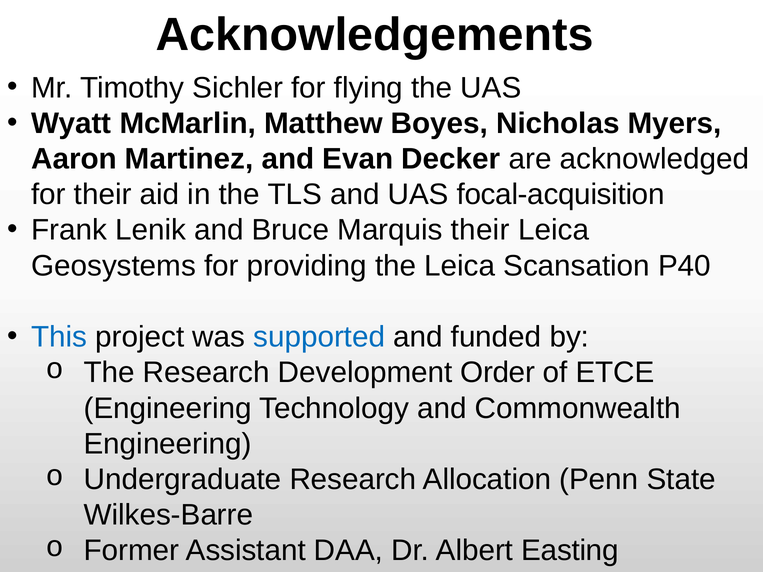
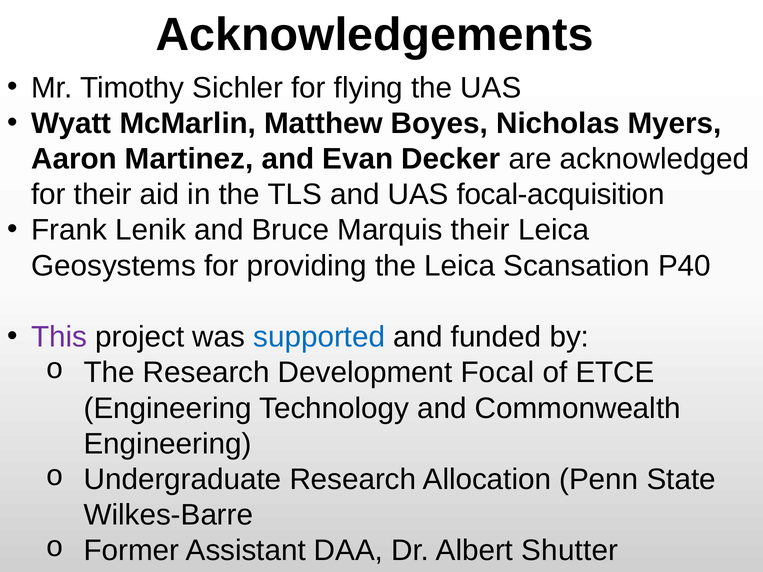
This colour: blue -> purple
Order: Order -> Focal
Easting: Easting -> Shutter
